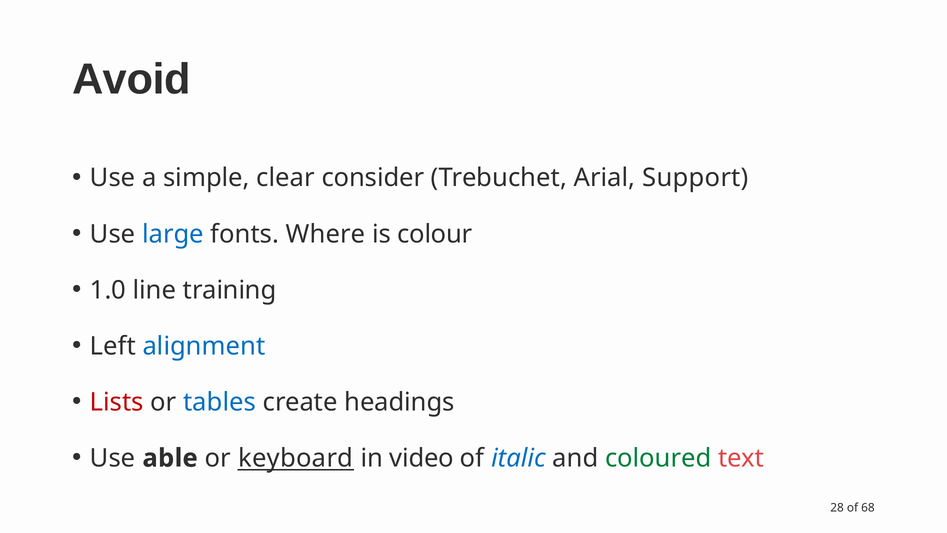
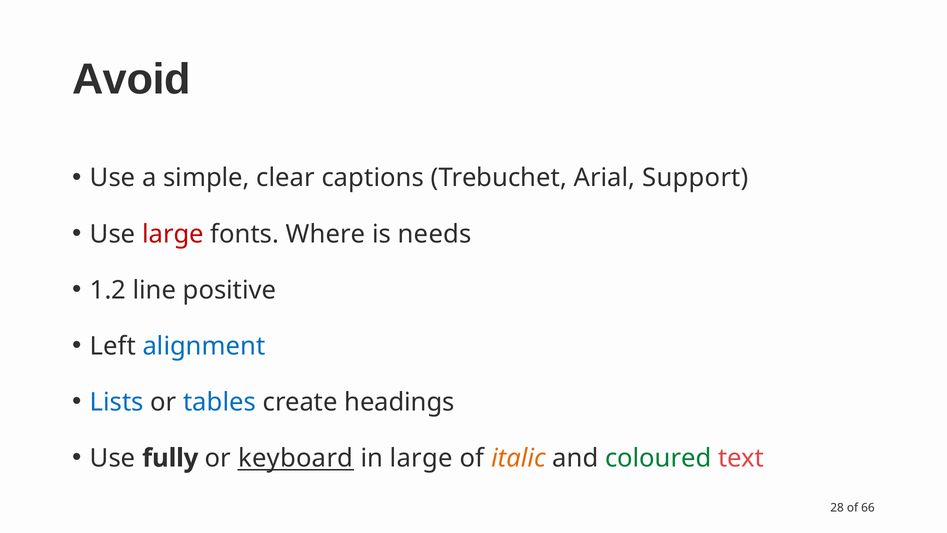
consider: consider -> captions
large at (173, 234) colour: blue -> red
colour: colour -> needs
1.0: 1.0 -> 1.2
training: training -> positive
Lists colour: red -> blue
able: able -> fully
in video: video -> large
italic colour: blue -> orange
68: 68 -> 66
